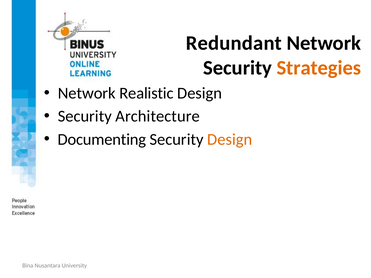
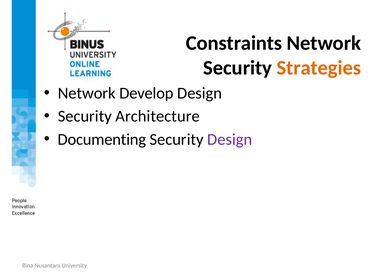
Redundant: Redundant -> Constraints
Realistic: Realistic -> Develop
Design at (230, 139) colour: orange -> purple
